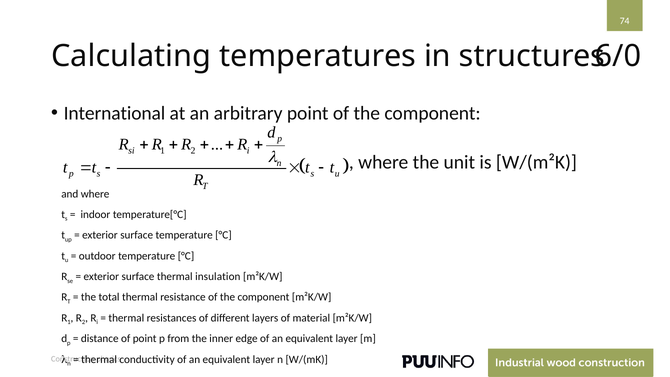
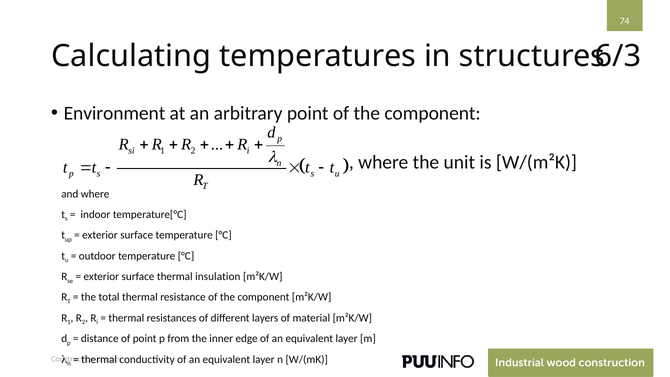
6/0: 6/0 -> 6/3
International: International -> Environment
